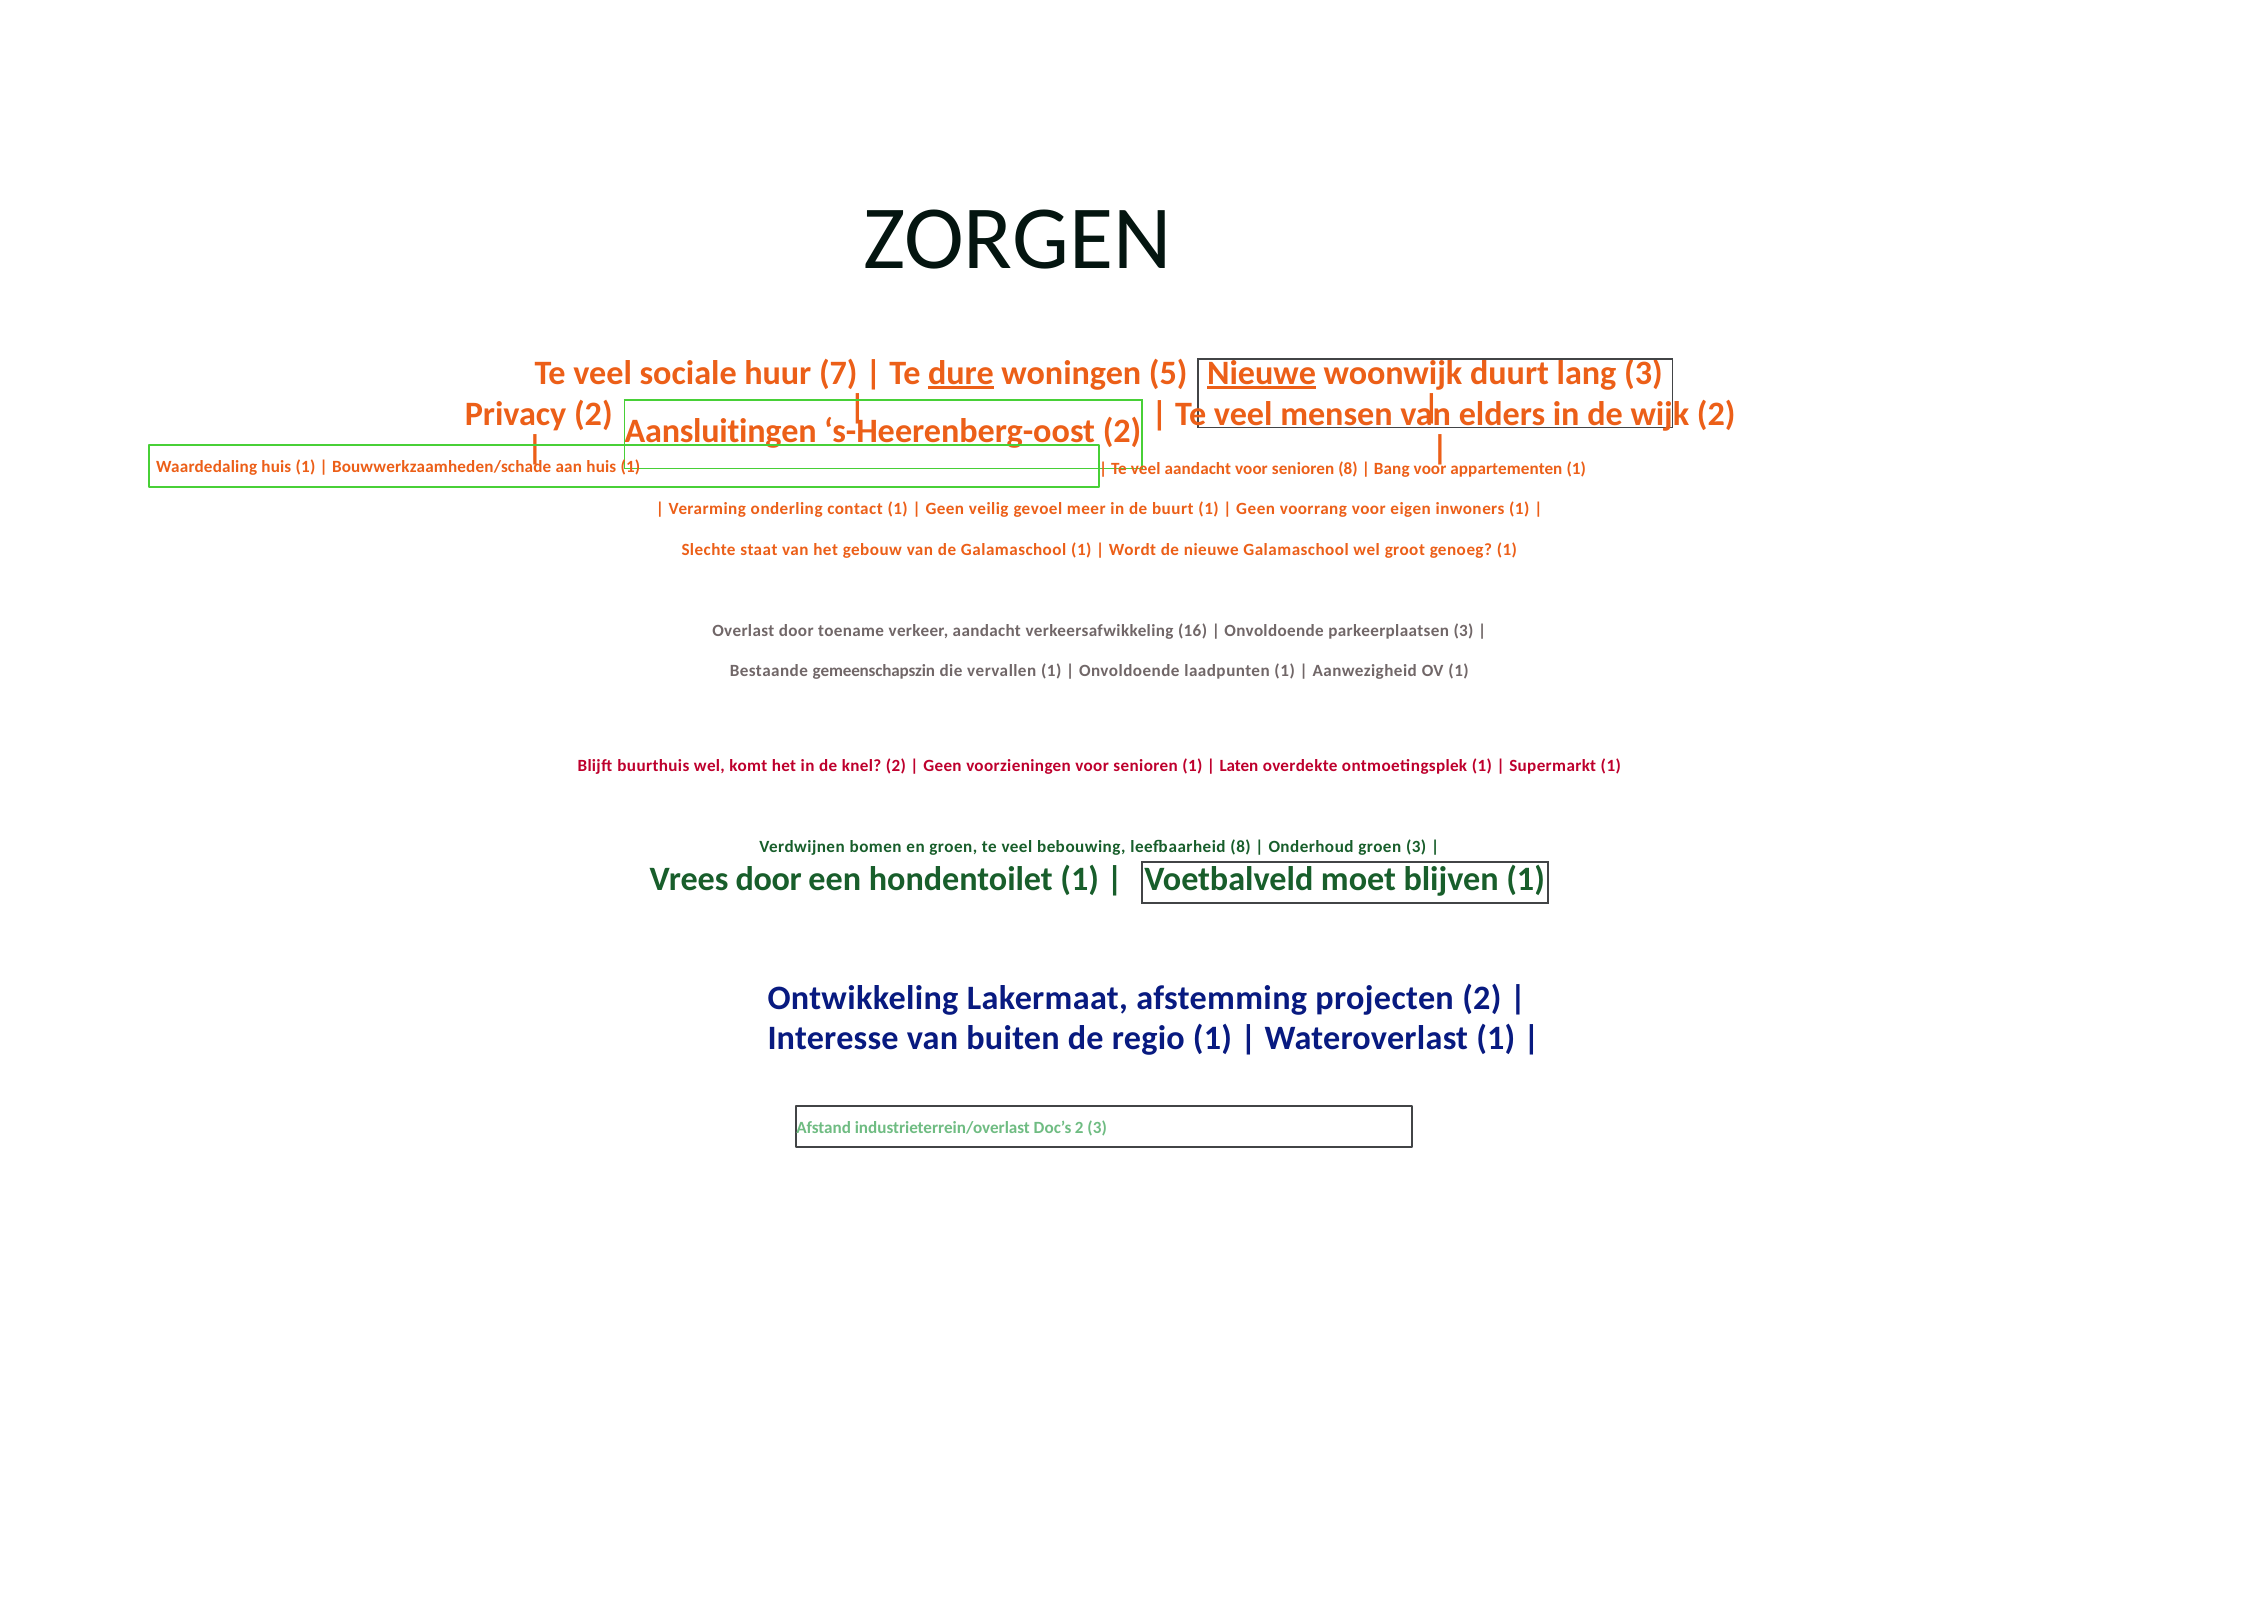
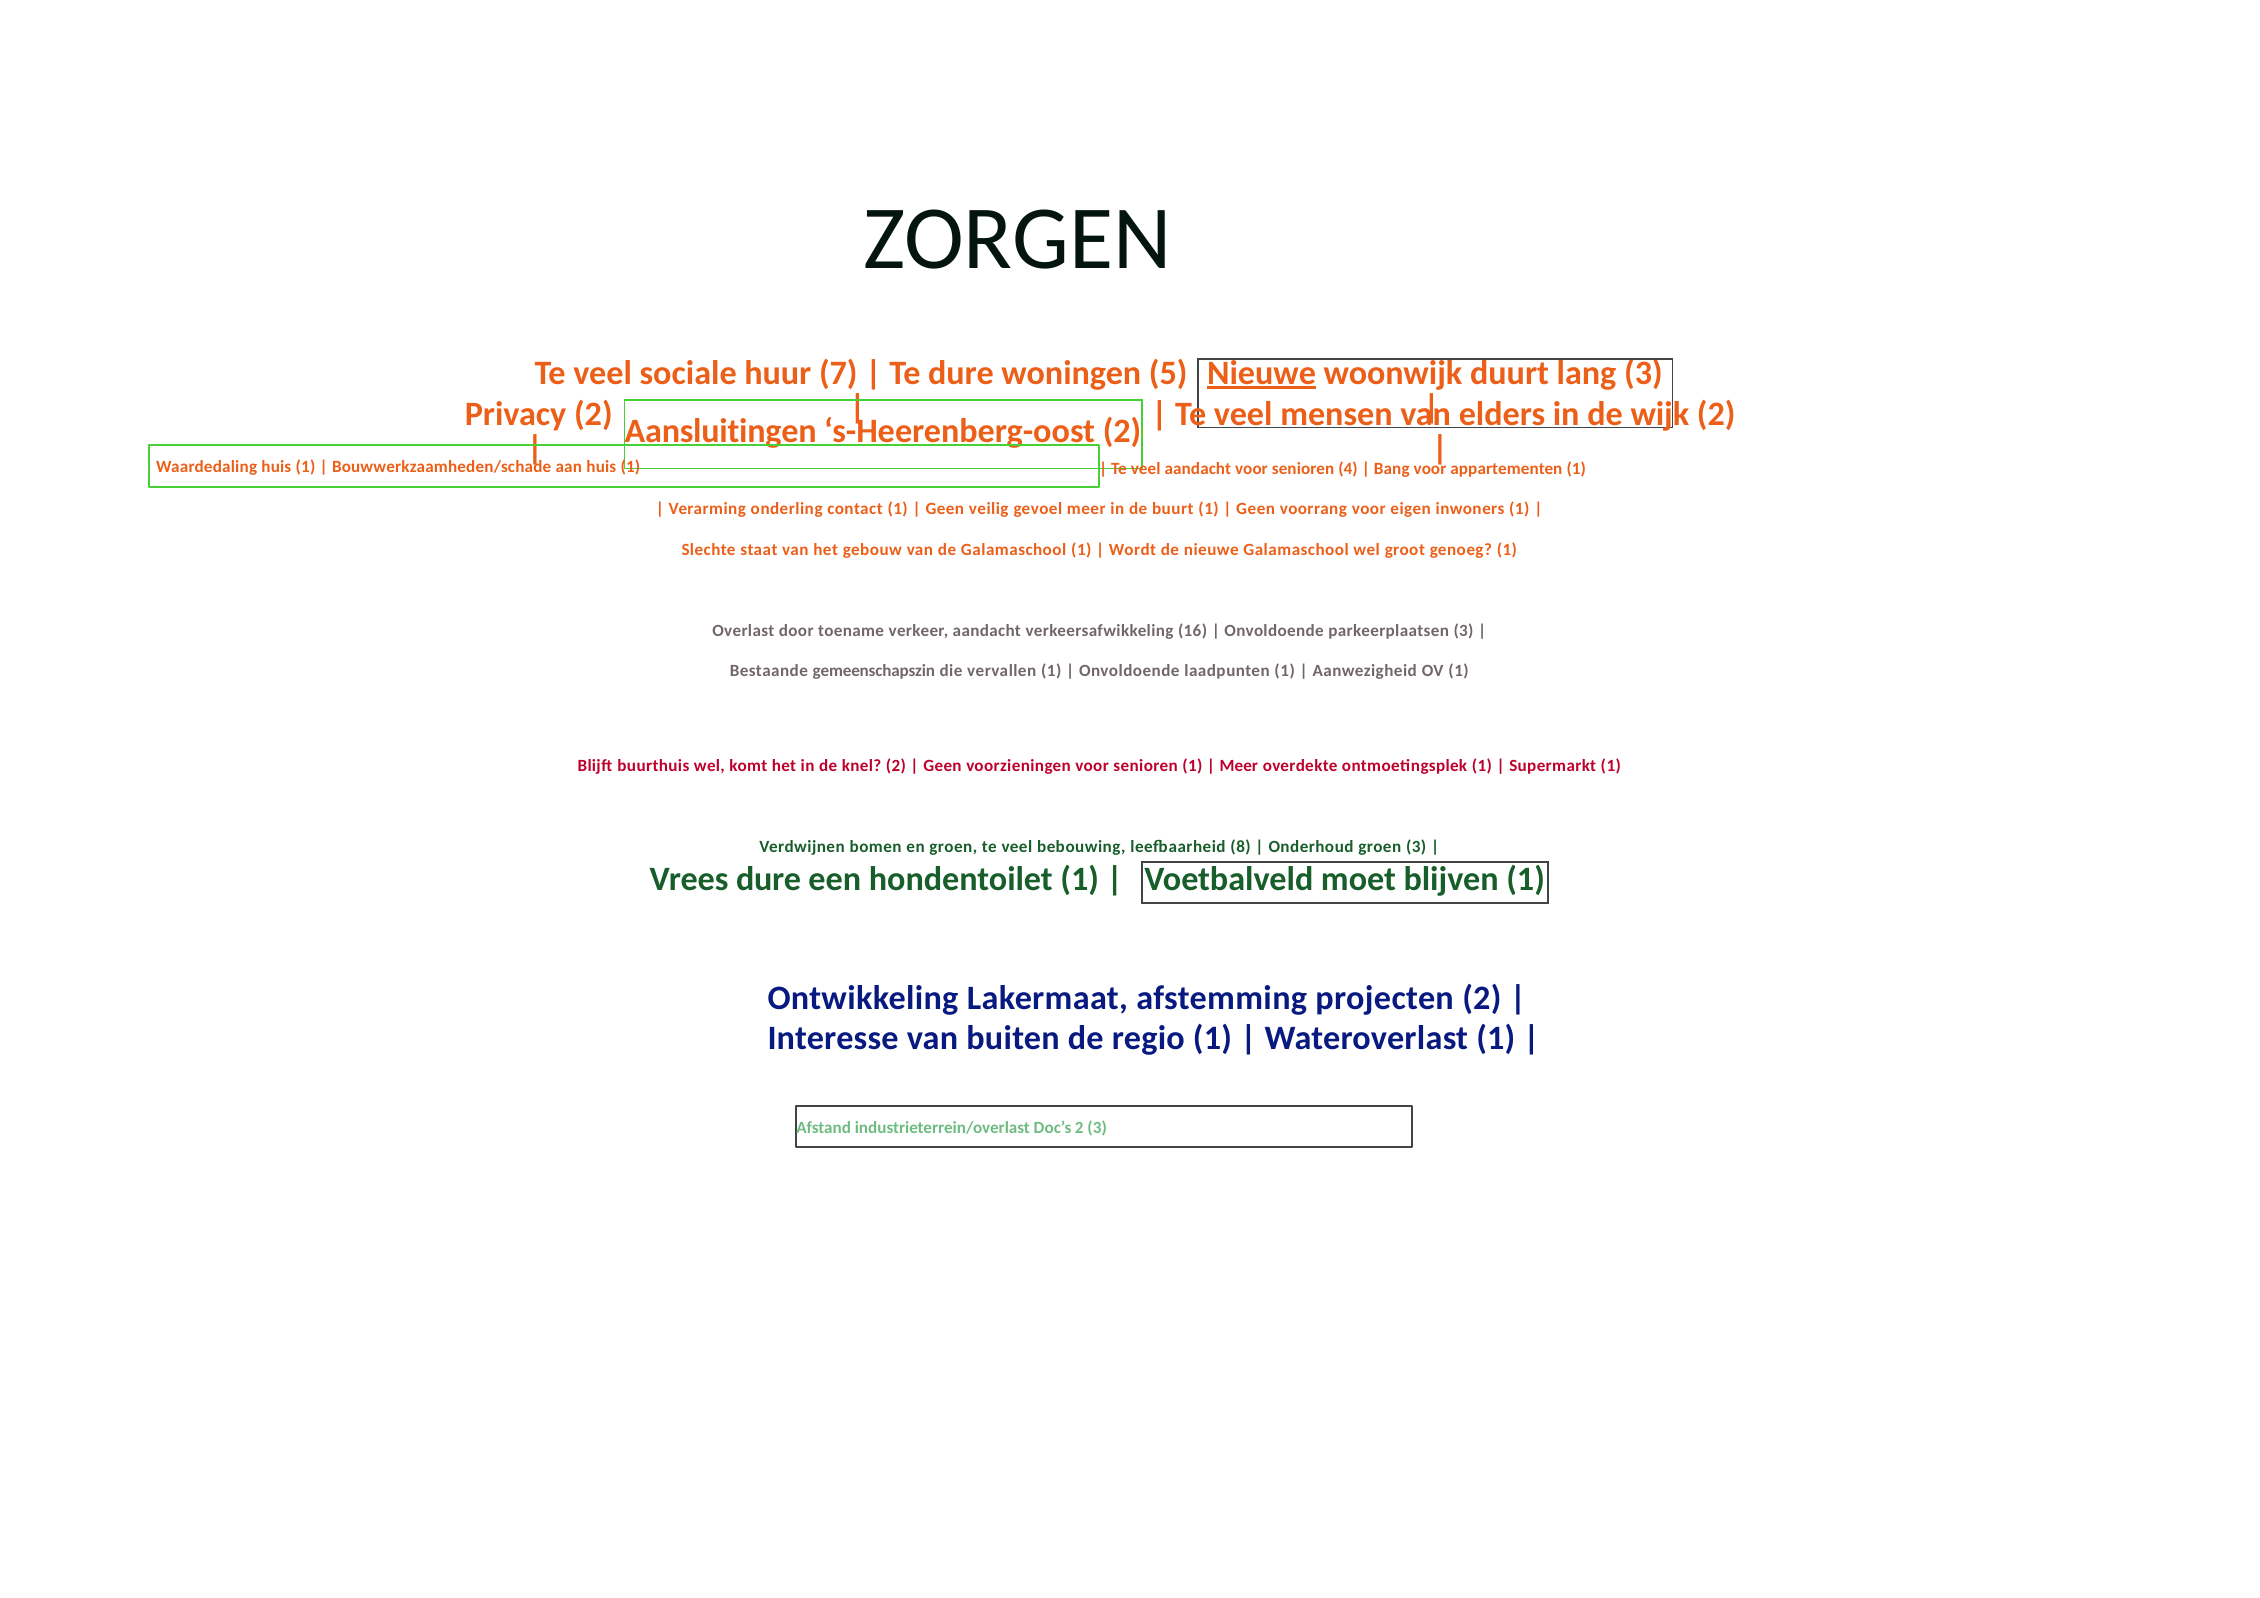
dure at (961, 373) underline: present -> none
senioren 8: 8 -> 4
Laten at (1239, 766): Laten -> Meer
Vrees door: door -> dure
